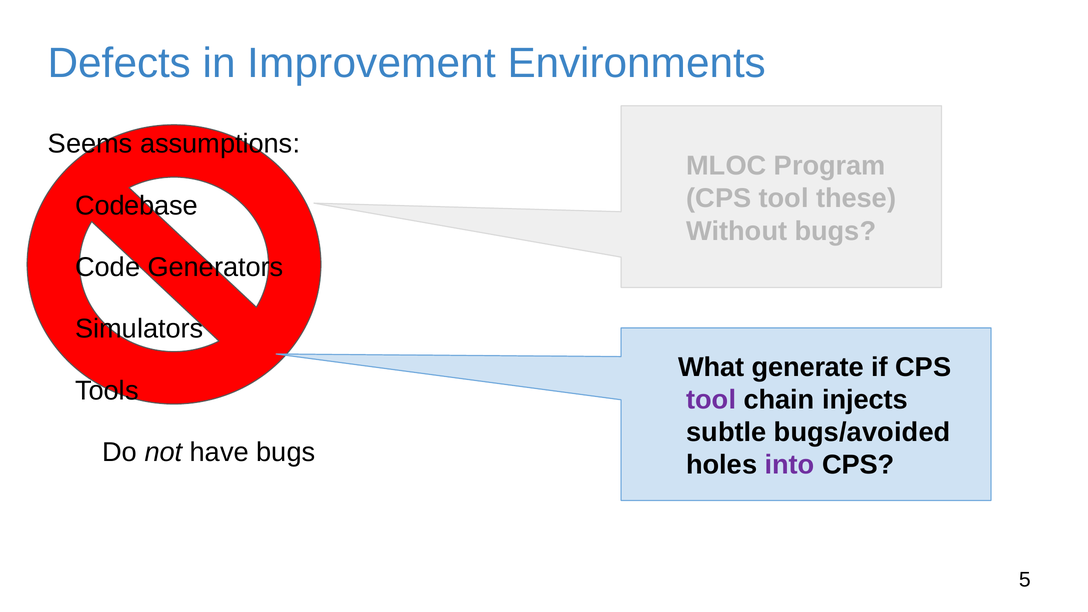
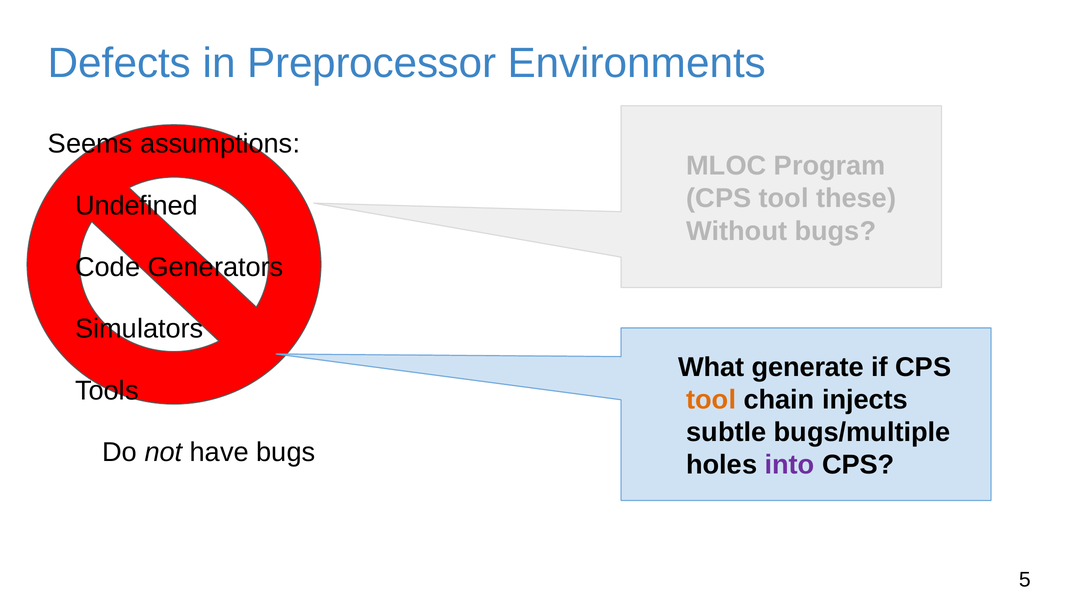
Improvement: Improvement -> Preprocessor
Codebase: Codebase -> Undefined
tool at (711, 400) colour: purple -> orange
bugs/avoided: bugs/avoided -> bugs/multiple
